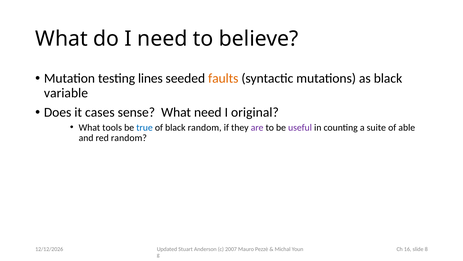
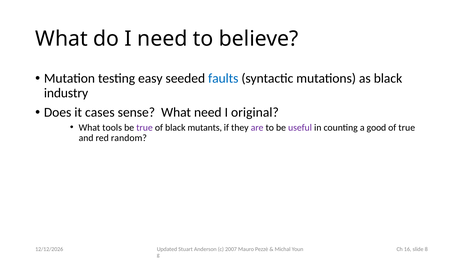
lines: lines -> easy
faults colour: orange -> blue
variable: variable -> industry
true at (144, 127) colour: blue -> purple
black random: random -> mutants
suite: suite -> good
of able: able -> true
